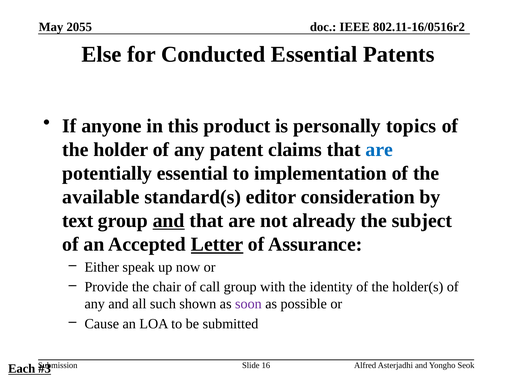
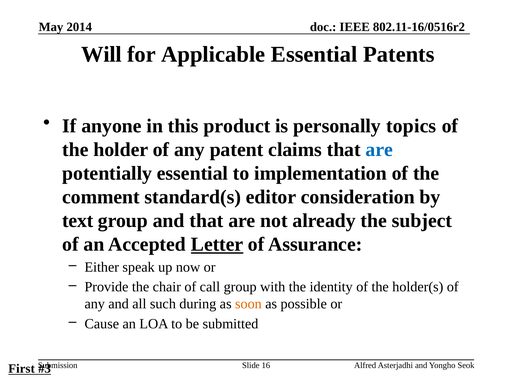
2055: 2055 -> 2014
Else: Else -> Will
Conducted: Conducted -> Applicable
available: available -> comment
and at (169, 221) underline: present -> none
shown: shown -> during
soon colour: purple -> orange
Each: Each -> First
